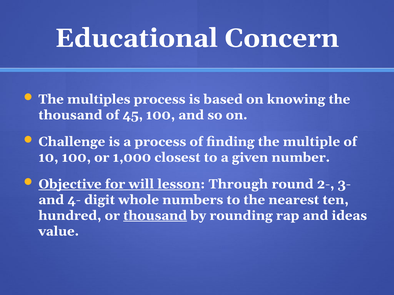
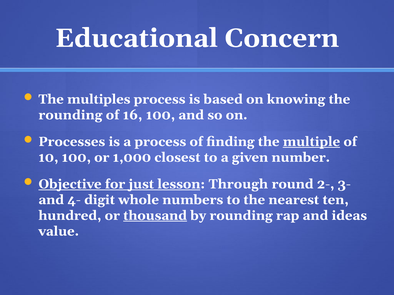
thousand at (70, 115): thousand -> rounding
45: 45 -> 16
Challenge: Challenge -> Processes
multiple underline: none -> present
will: will -> just
